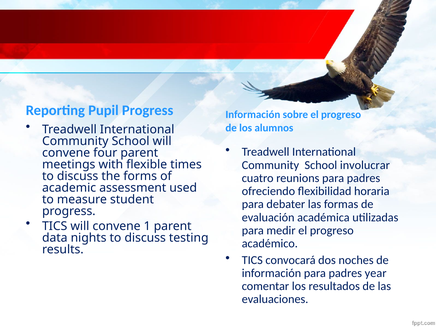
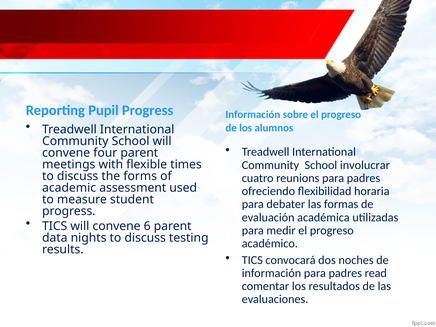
1: 1 -> 6
year: year -> read
